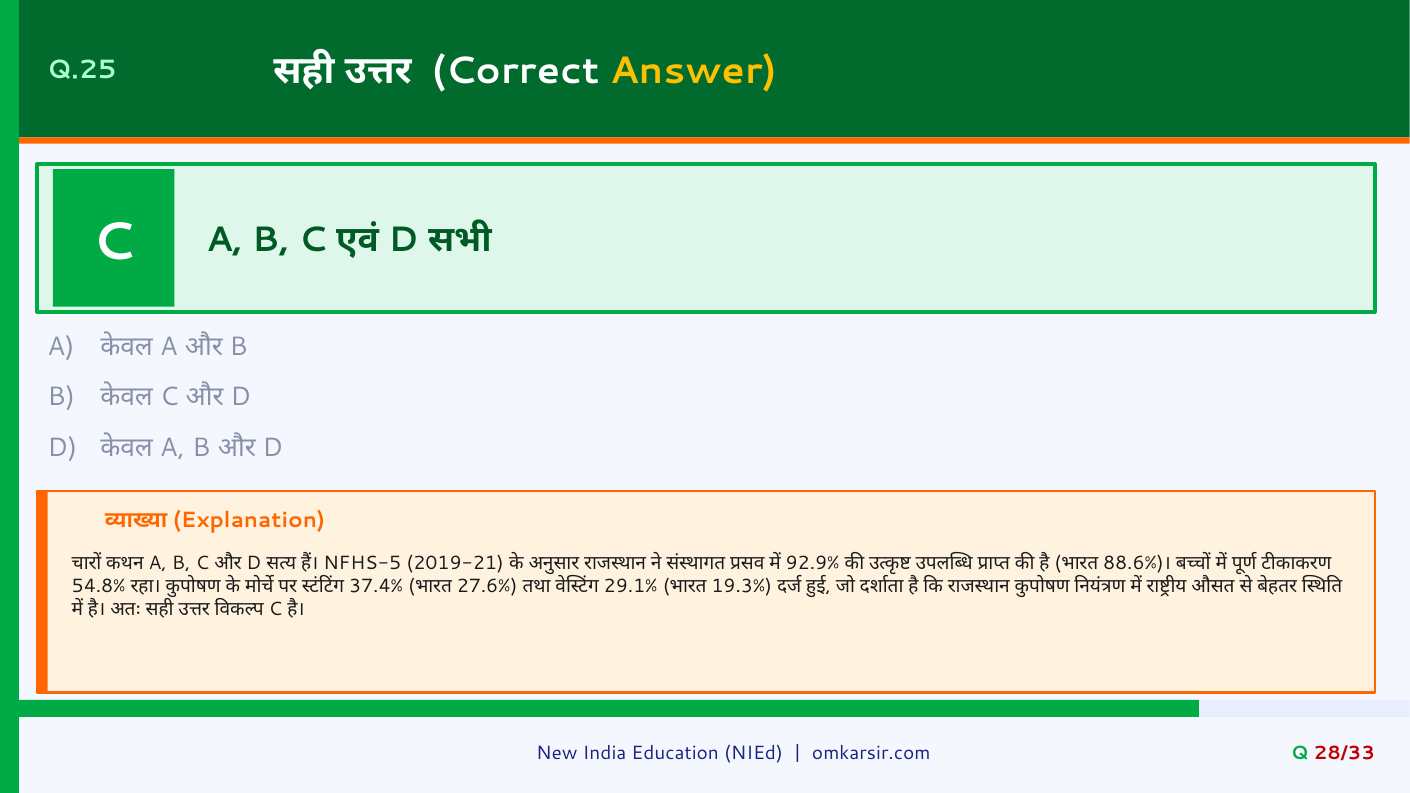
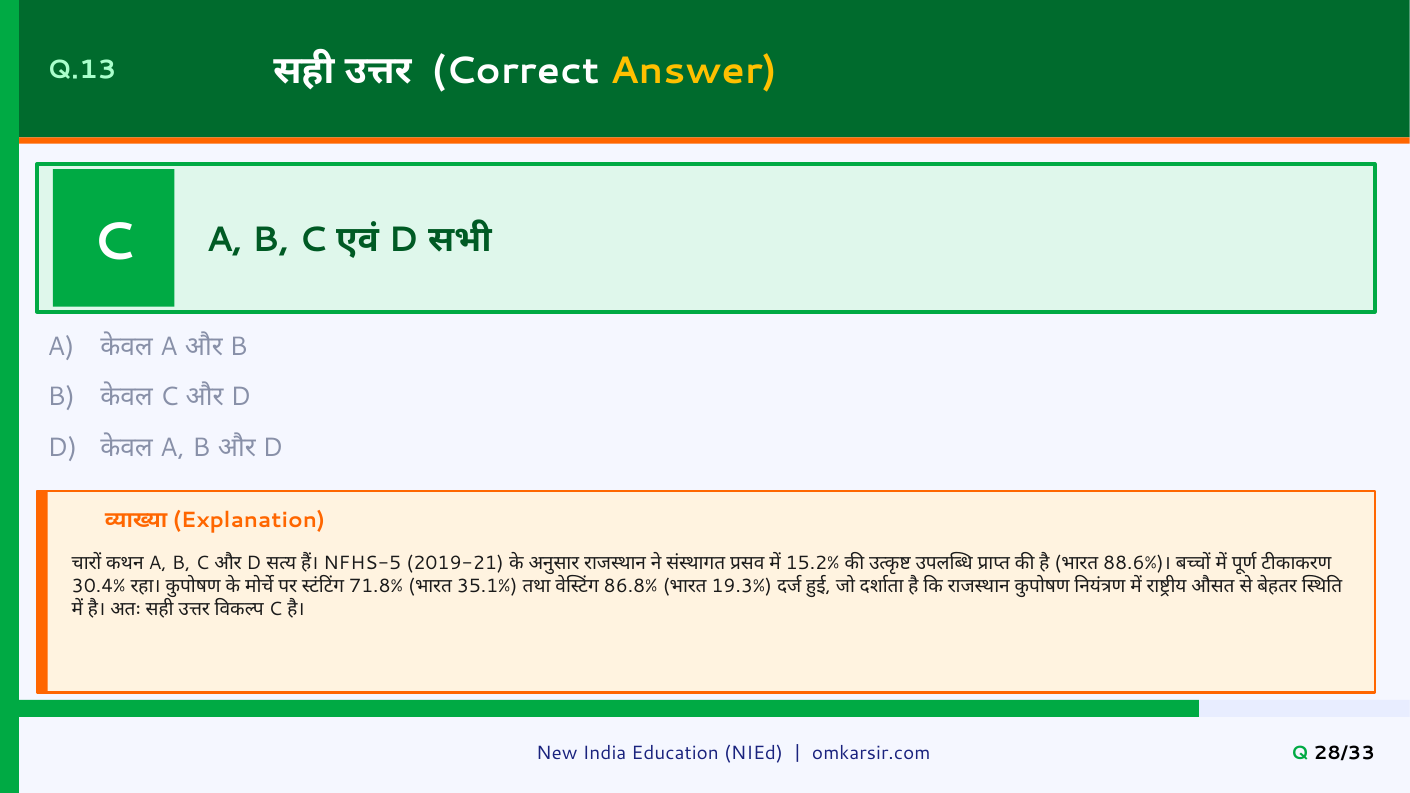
Q.25: Q.25 -> Q.13
92.9%: 92.9% -> 15.2%
54.8%: 54.8% -> 30.4%
37.4%: 37.4% -> 71.8%
27.6%: 27.6% -> 35.1%
29.1%: 29.1% -> 86.8%
28/33 colour: red -> black
